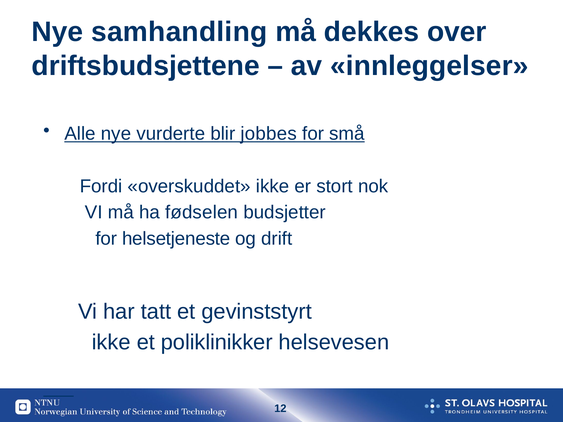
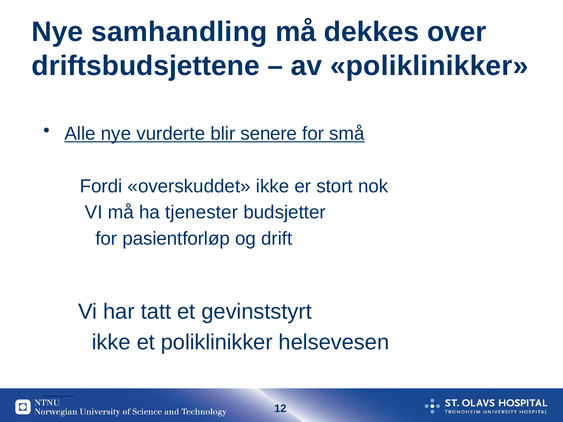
av innleggelser: innleggelser -> poliklinikker
jobbes: jobbes -> senere
fødselen: fødselen -> tjenester
helsetjeneste: helsetjeneste -> pasientforløp
